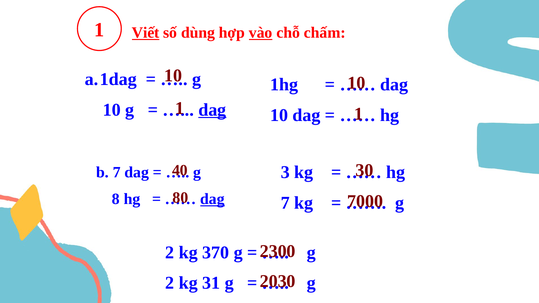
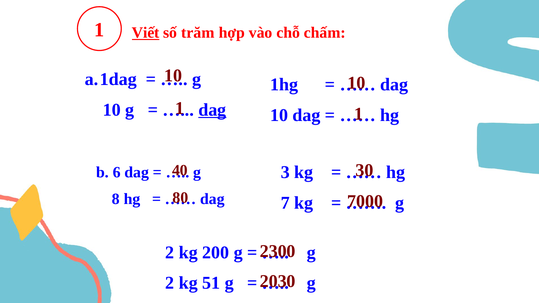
dùng: dùng -> trăm
vào underline: present -> none
b 7: 7 -> 6
dag at (212, 199) underline: present -> none
370: 370 -> 200
31: 31 -> 51
